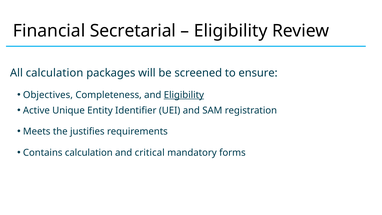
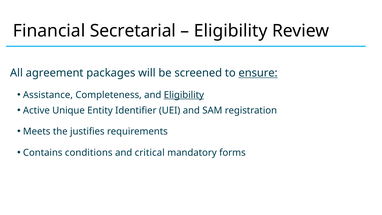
All calculation: calculation -> agreement
ensure underline: none -> present
Objectives: Objectives -> Assistance
Contains calculation: calculation -> conditions
